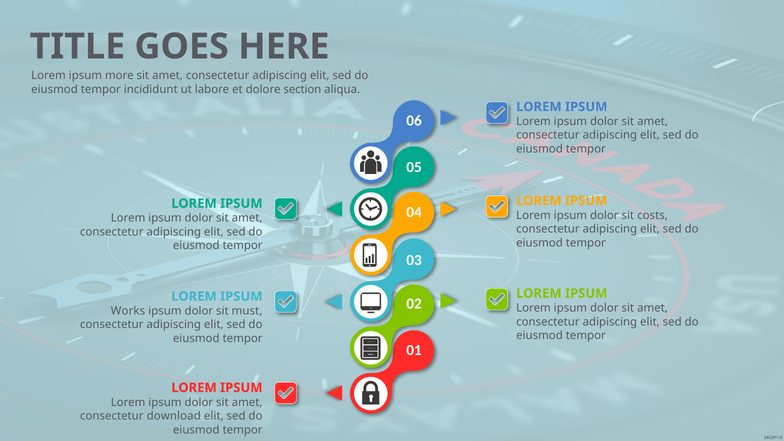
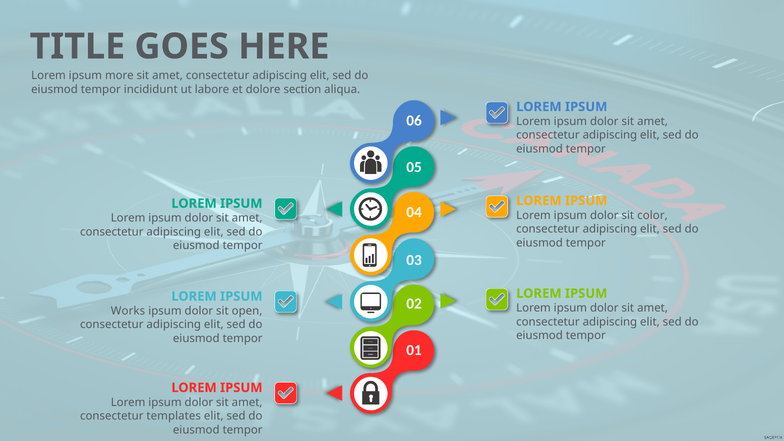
costs: costs -> color
must: must -> open
download: download -> templates
